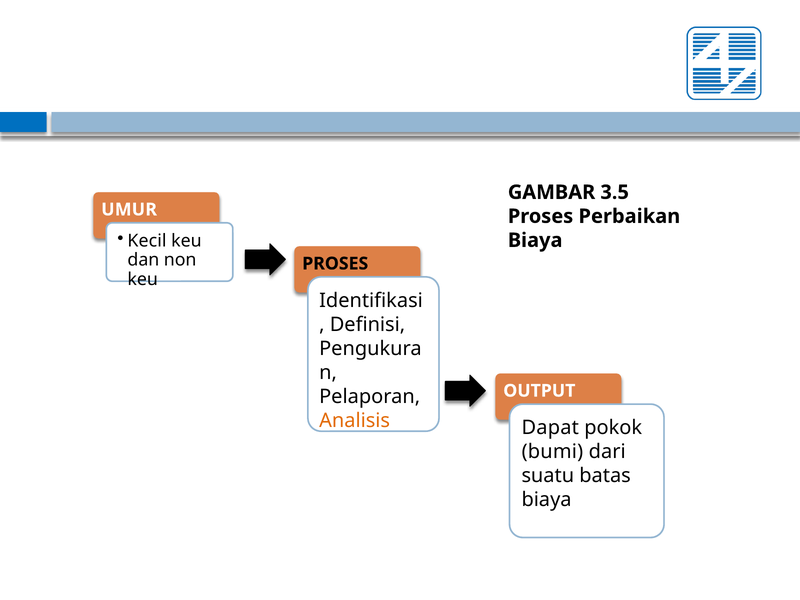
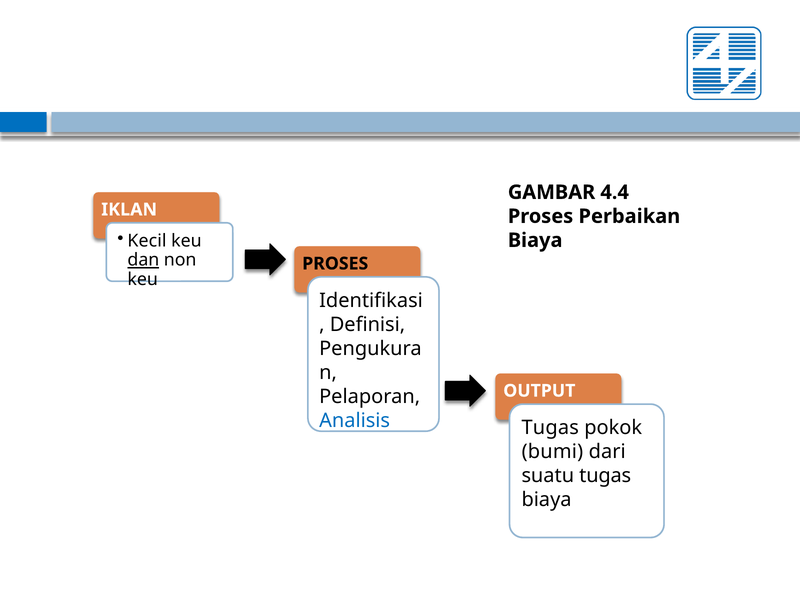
3.5: 3.5 -> 4.4
UMUR: UMUR -> IKLAN
dan underline: none -> present
Analisis colour: orange -> blue
Dapat at (550, 428): Dapat -> Tugas
suatu batas: batas -> tugas
